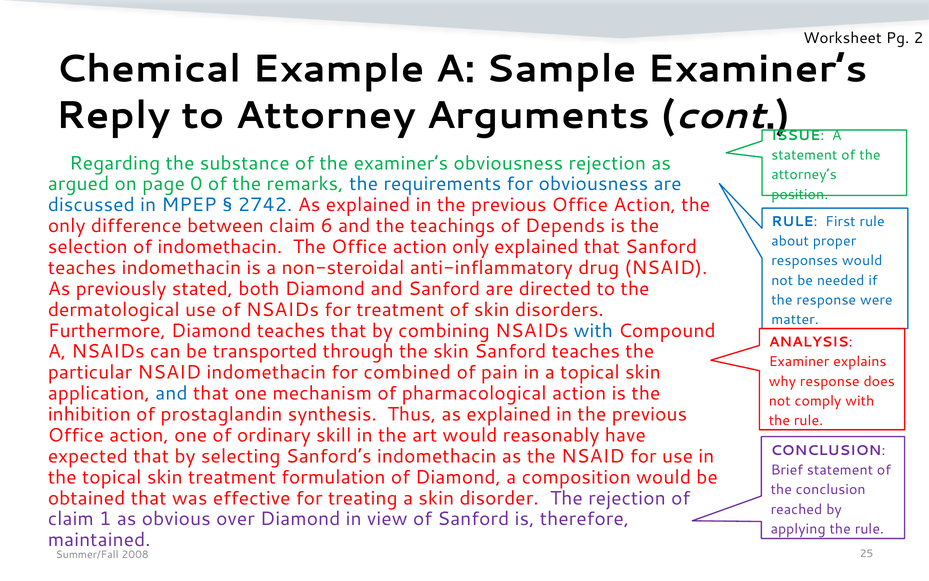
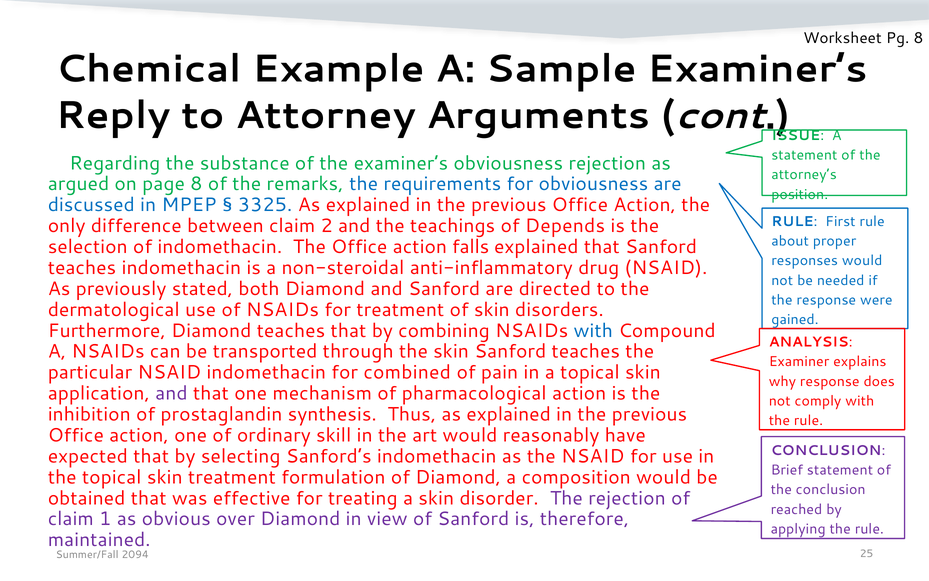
Pg 2: 2 -> 8
page 0: 0 -> 8
2742: 2742 -> 3325
6: 6 -> 2
action only: only -> falls
matter: matter -> gained
and at (171, 393) colour: blue -> purple
2008: 2008 -> 2094
